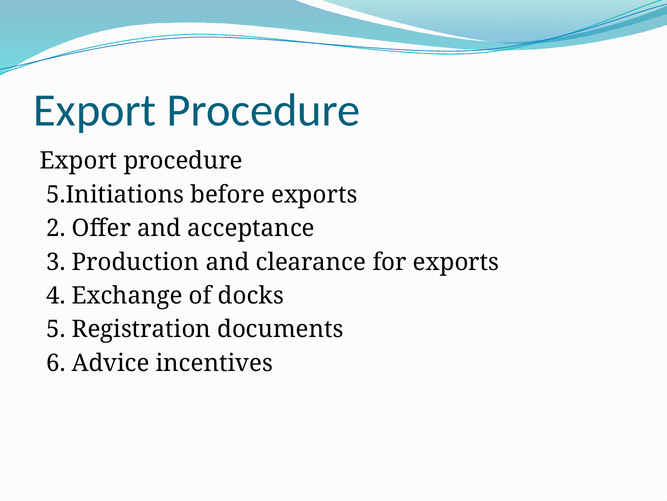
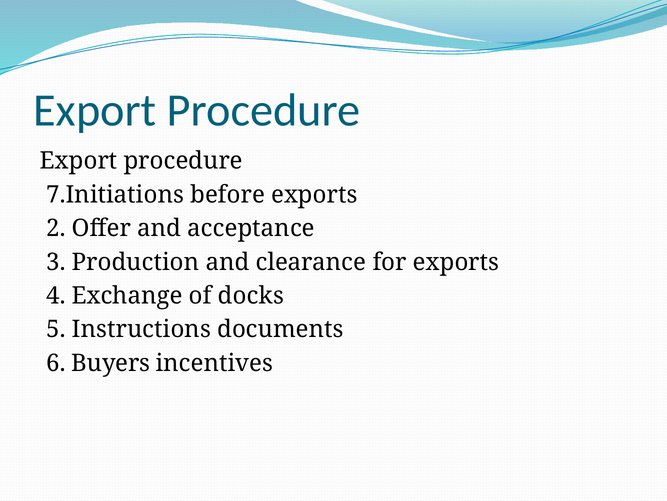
5.Initiations: 5.Initiations -> 7.Initiations
Registration: Registration -> Instructions
Advice: Advice -> Buyers
